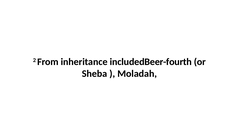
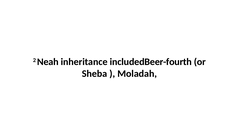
From: From -> Neah
